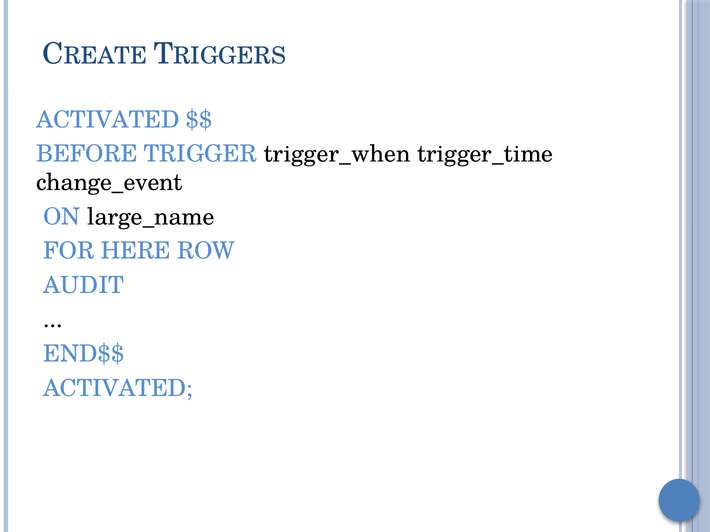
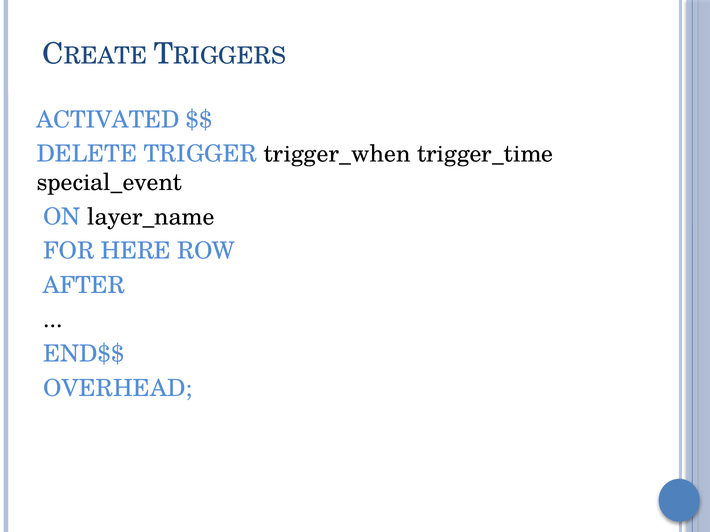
BEFORE: BEFORE -> DELETE
change_event: change_event -> special_event
large_name: large_name -> layer_name
AUDIT: AUDIT -> AFTER
ACTIVATED at (118, 389): ACTIVATED -> OVERHEAD
